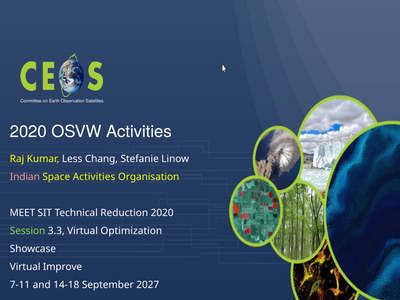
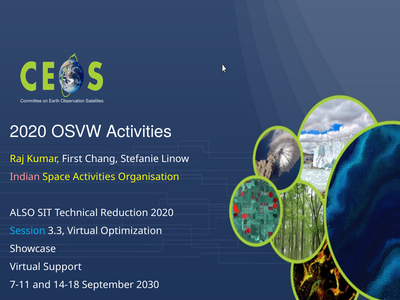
Less: Less -> First
MEET: MEET -> ALSO
Session colour: light green -> light blue
Improve: Improve -> Support
2027: 2027 -> 2030
